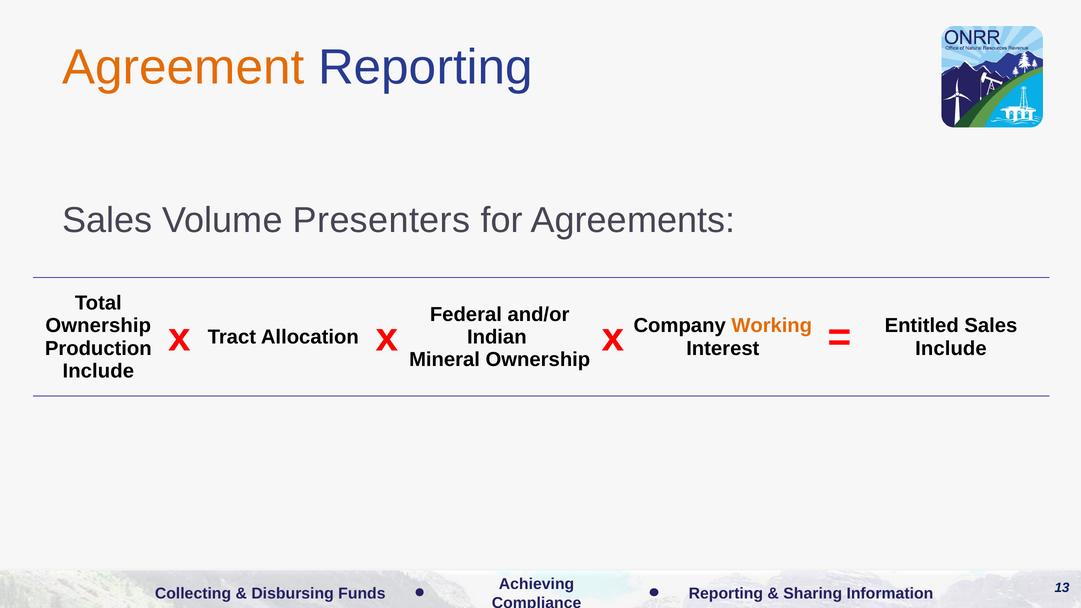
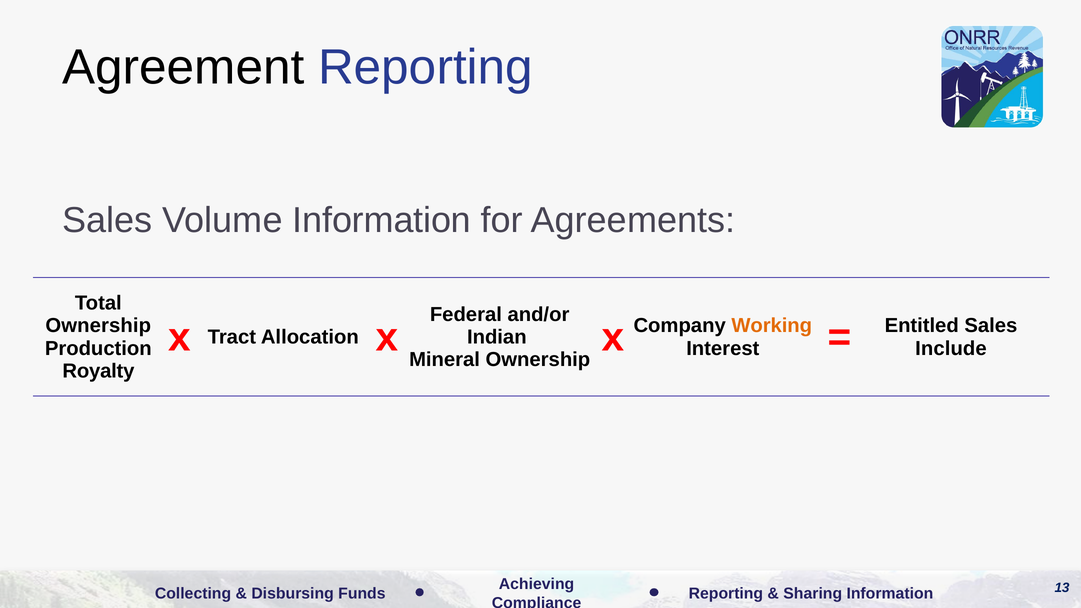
Agreement colour: orange -> black
Volume Presenters: Presenters -> Information
Include at (98, 371): Include -> Royalty
